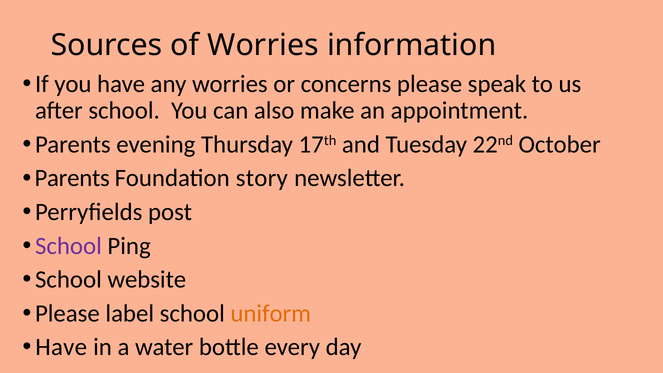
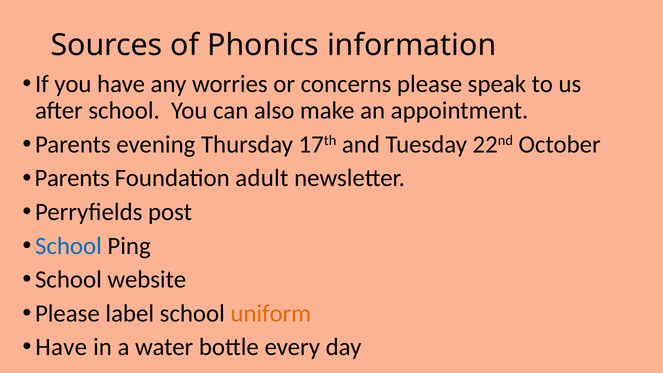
of Worries: Worries -> Phonics
story: story -> adult
School at (68, 246) colour: purple -> blue
